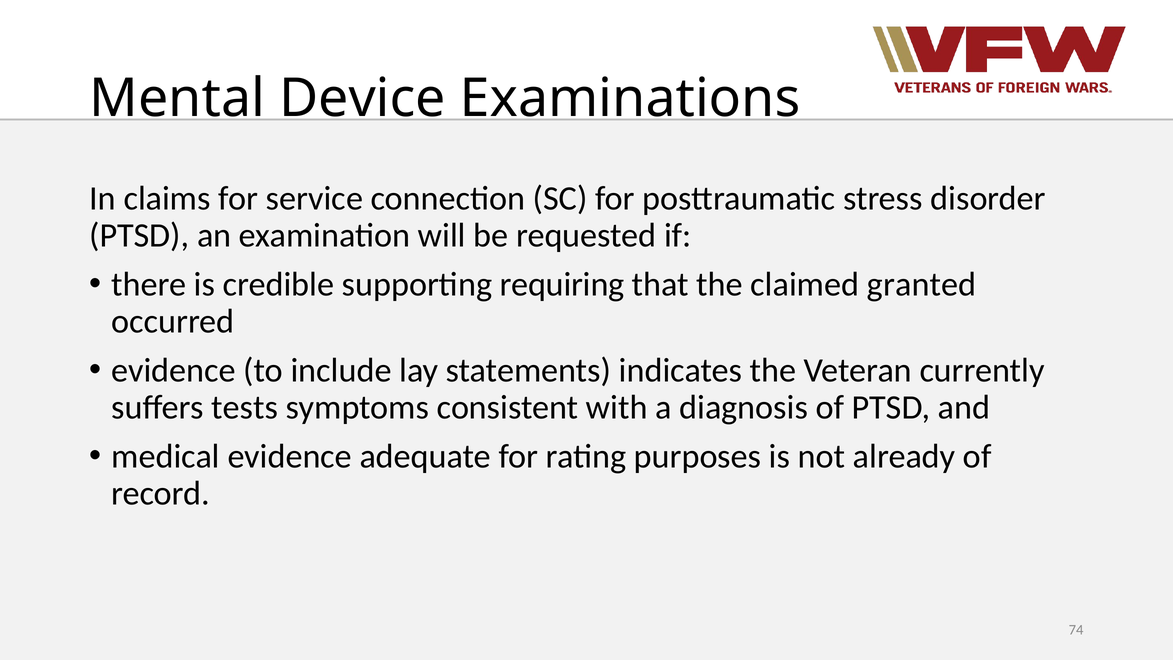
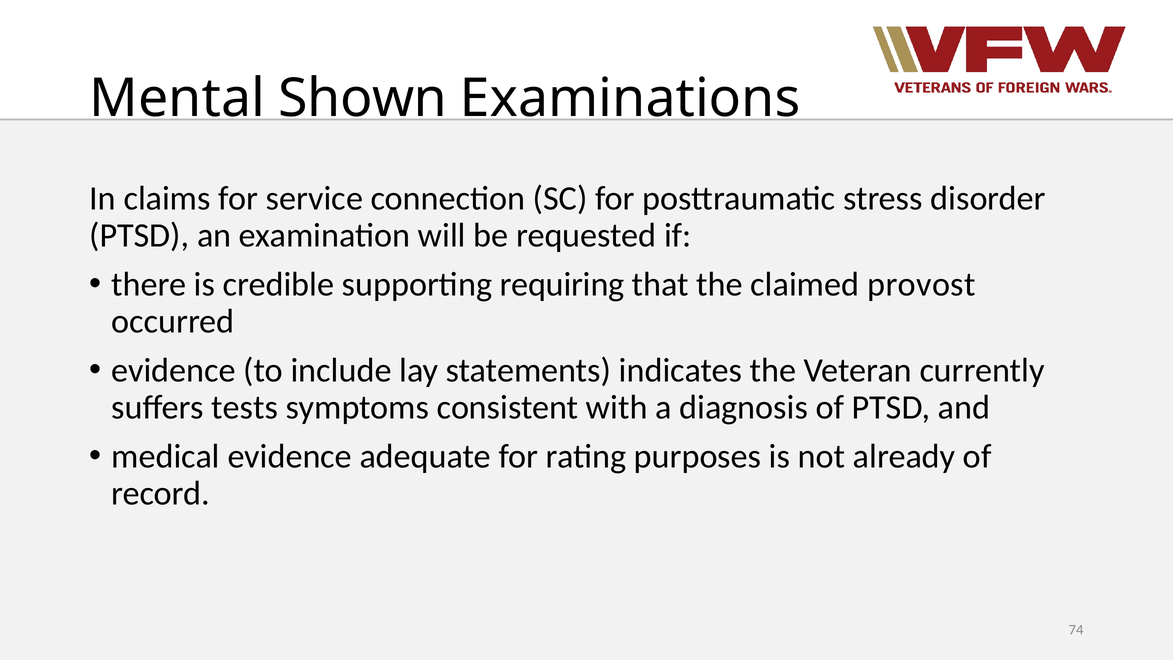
Device: Device -> Shown
granted: granted -> provost
